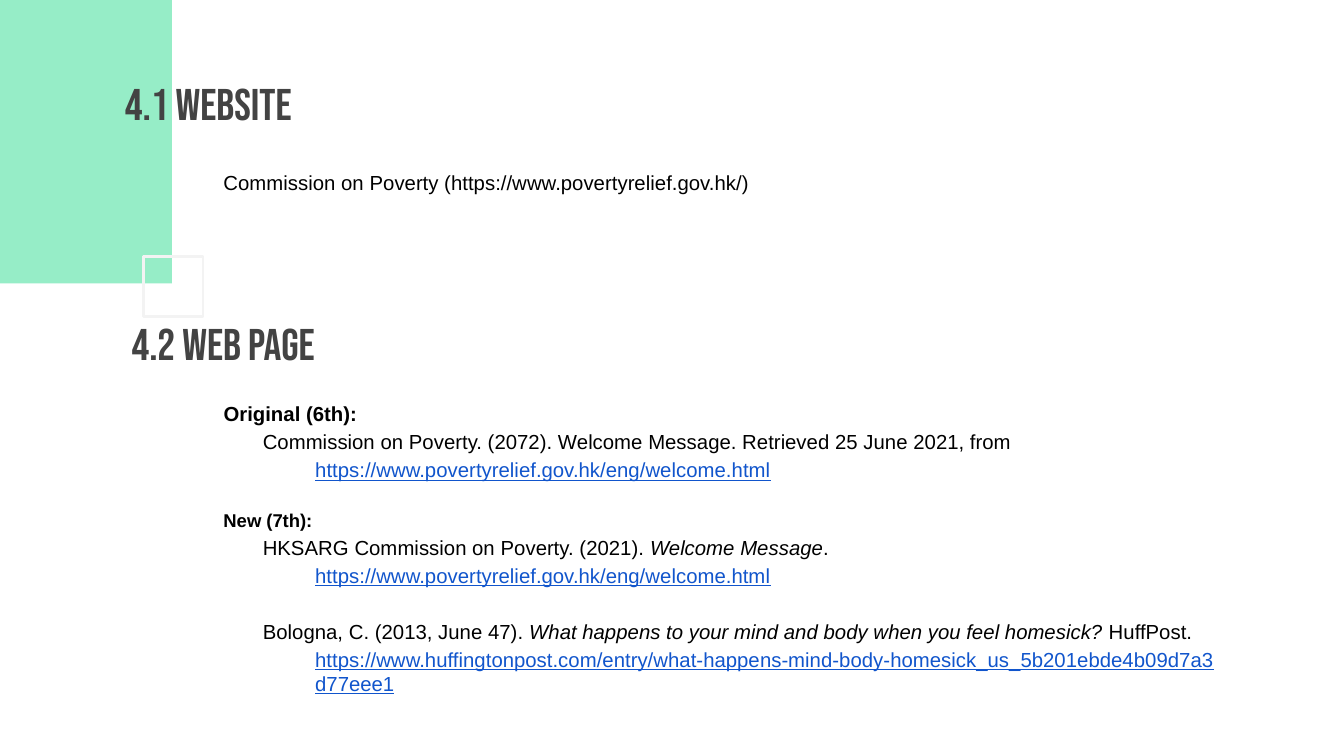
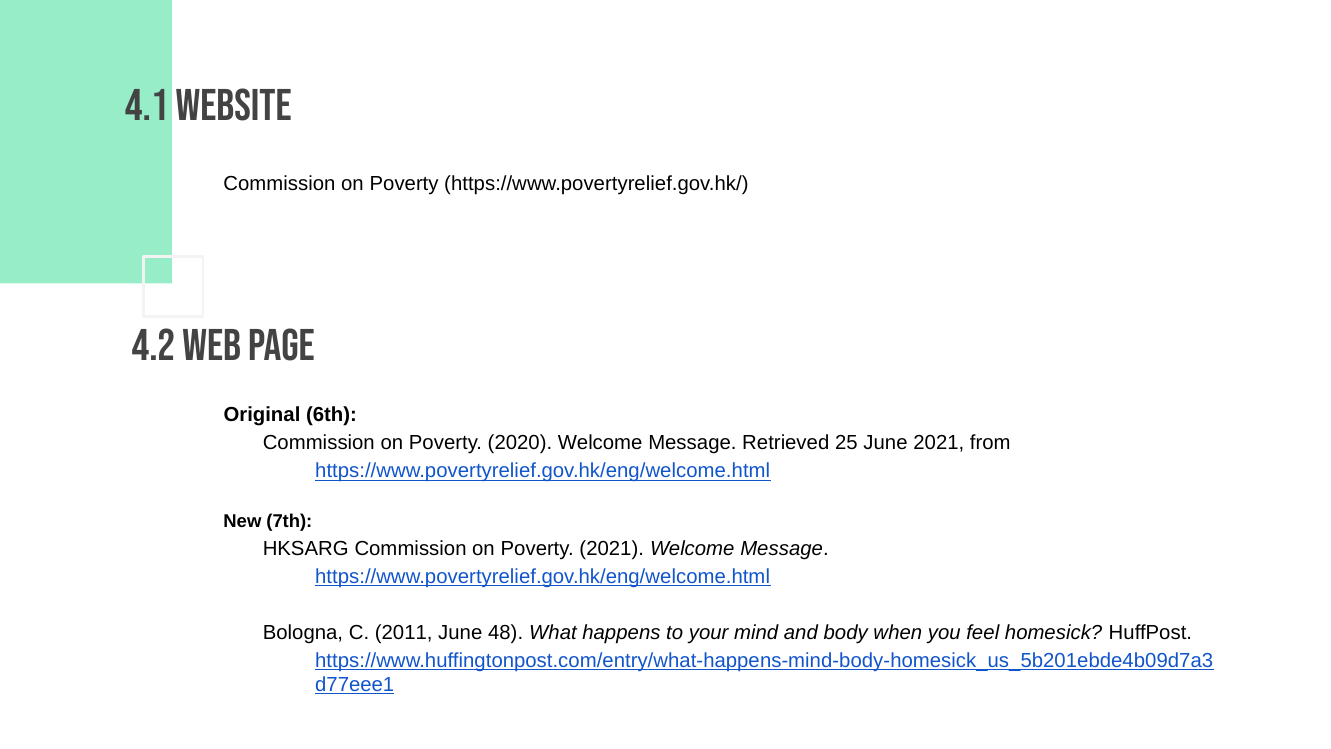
2072: 2072 -> 2020
2013: 2013 -> 2011
47: 47 -> 48
